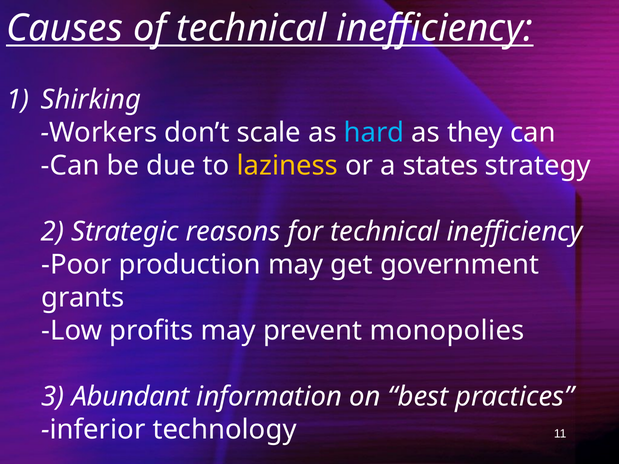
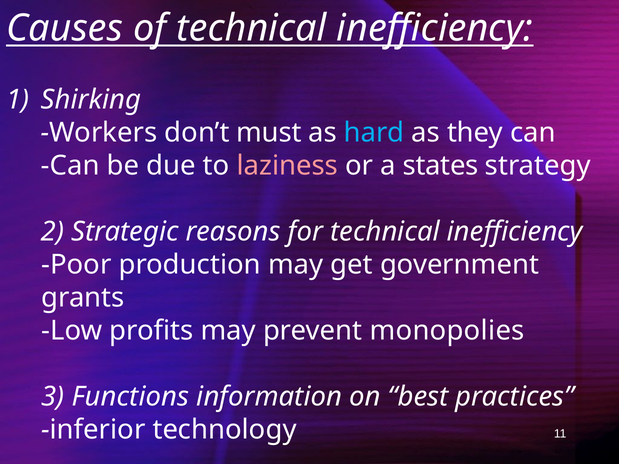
scale: scale -> must
laziness colour: yellow -> pink
Abundant: Abundant -> Functions
